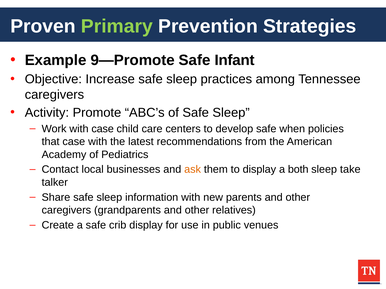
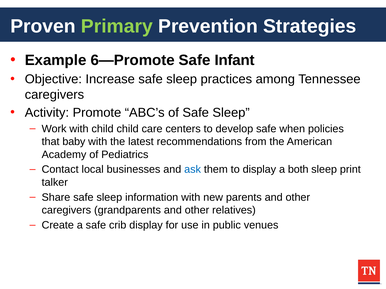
9—Promote: 9—Promote -> 6—Promote
with case: case -> child
that case: case -> baby
ask colour: orange -> blue
take: take -> print
